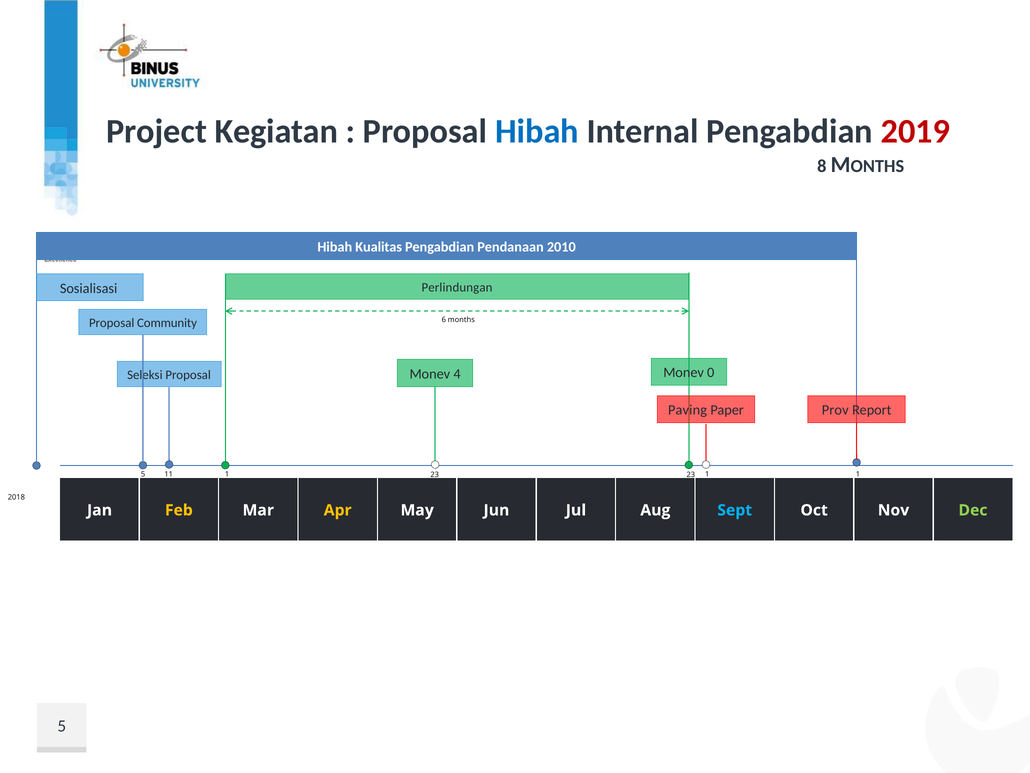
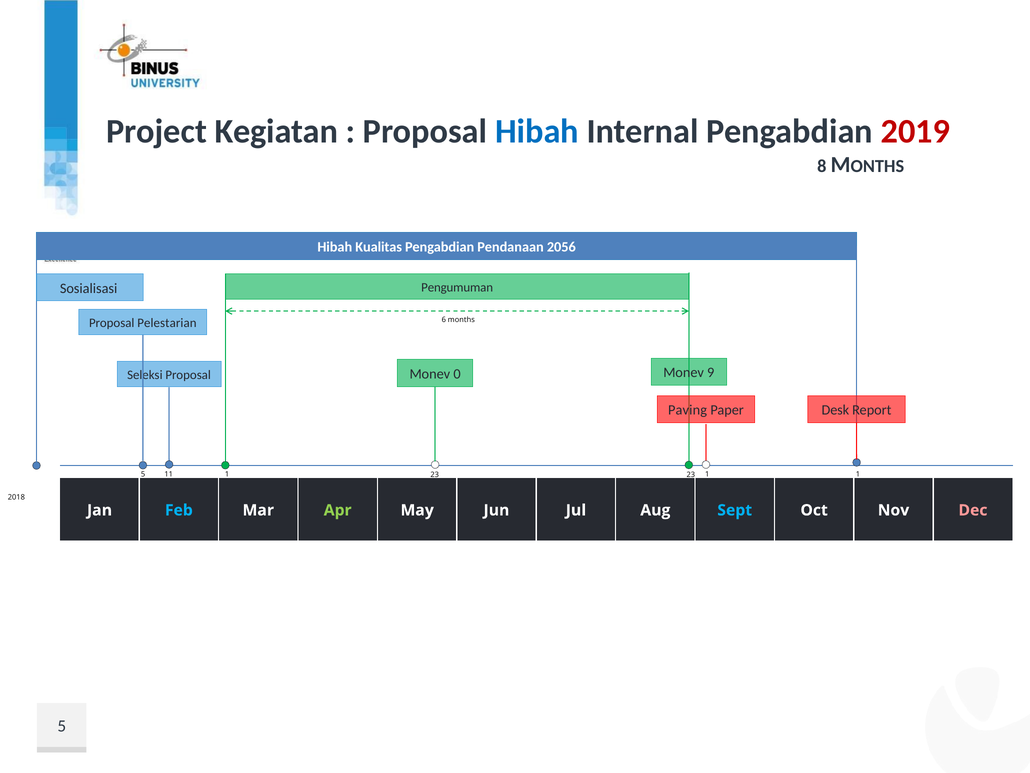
2010: 2010 -> 2056
Perlindungan: Perlindungan -> Pengumuman
Community: Community -> Pelestarian
4: 4 -> 0
0: 0 -> 9
Prov: Prov -> Desk
Feb colour: yellow -> light blue
Apr colour: yellow -> light green
Dec colour: light green -> pink
